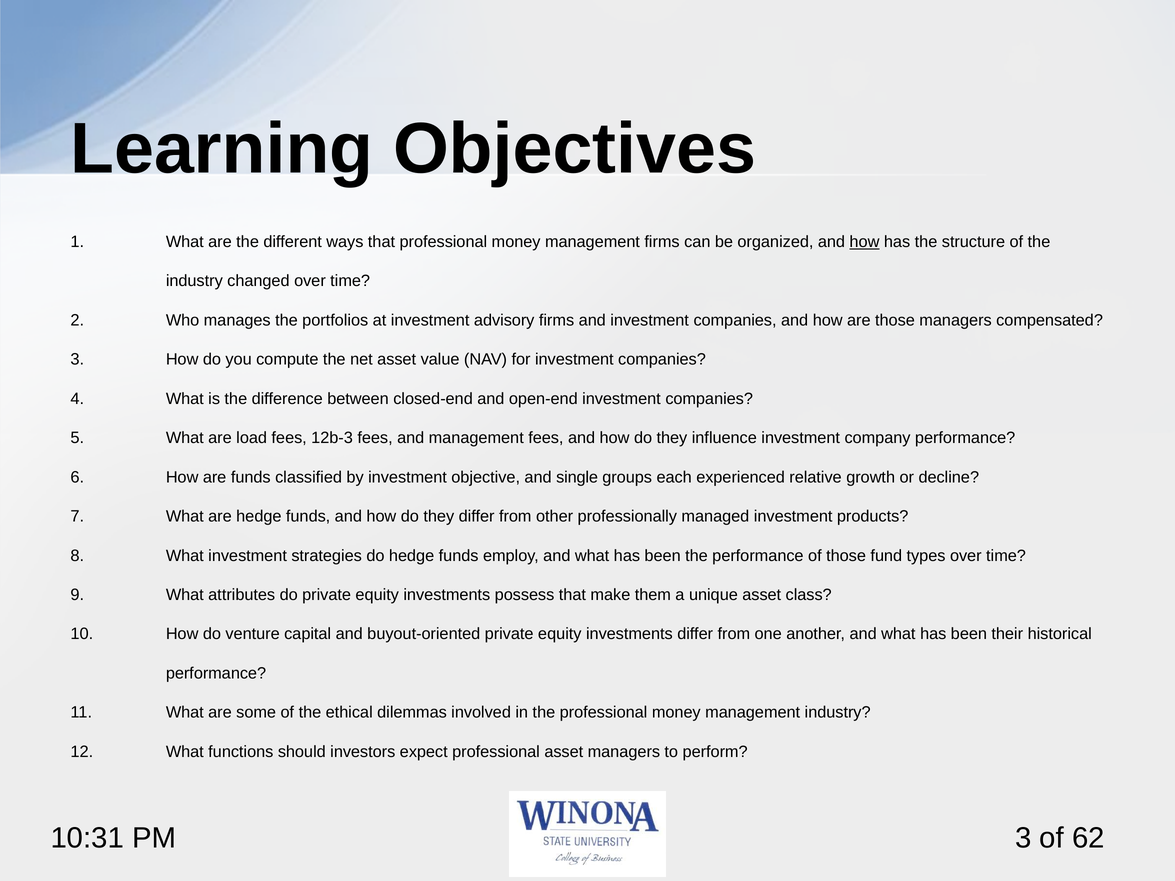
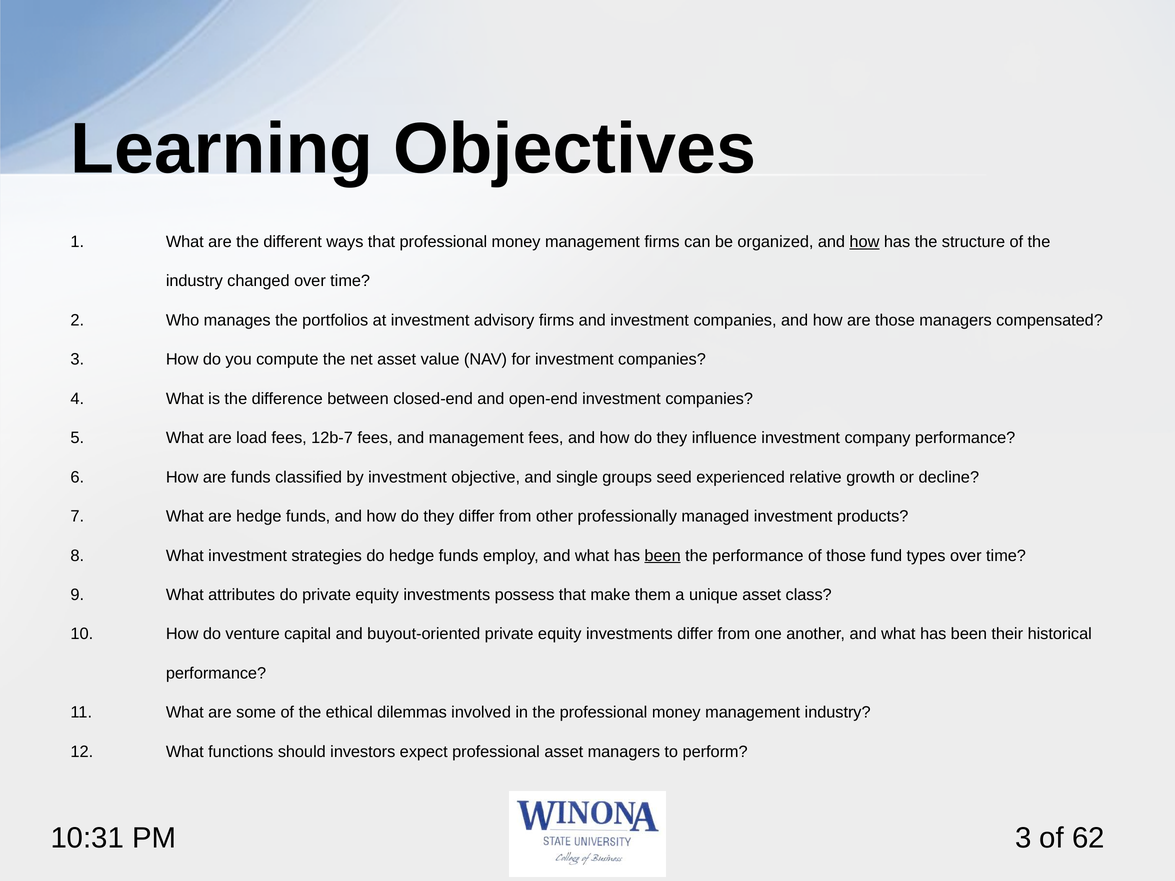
12b-3: 12b-3 -> 12b-7
each: each -> seed
been at (663, 556) underline: none -> present
